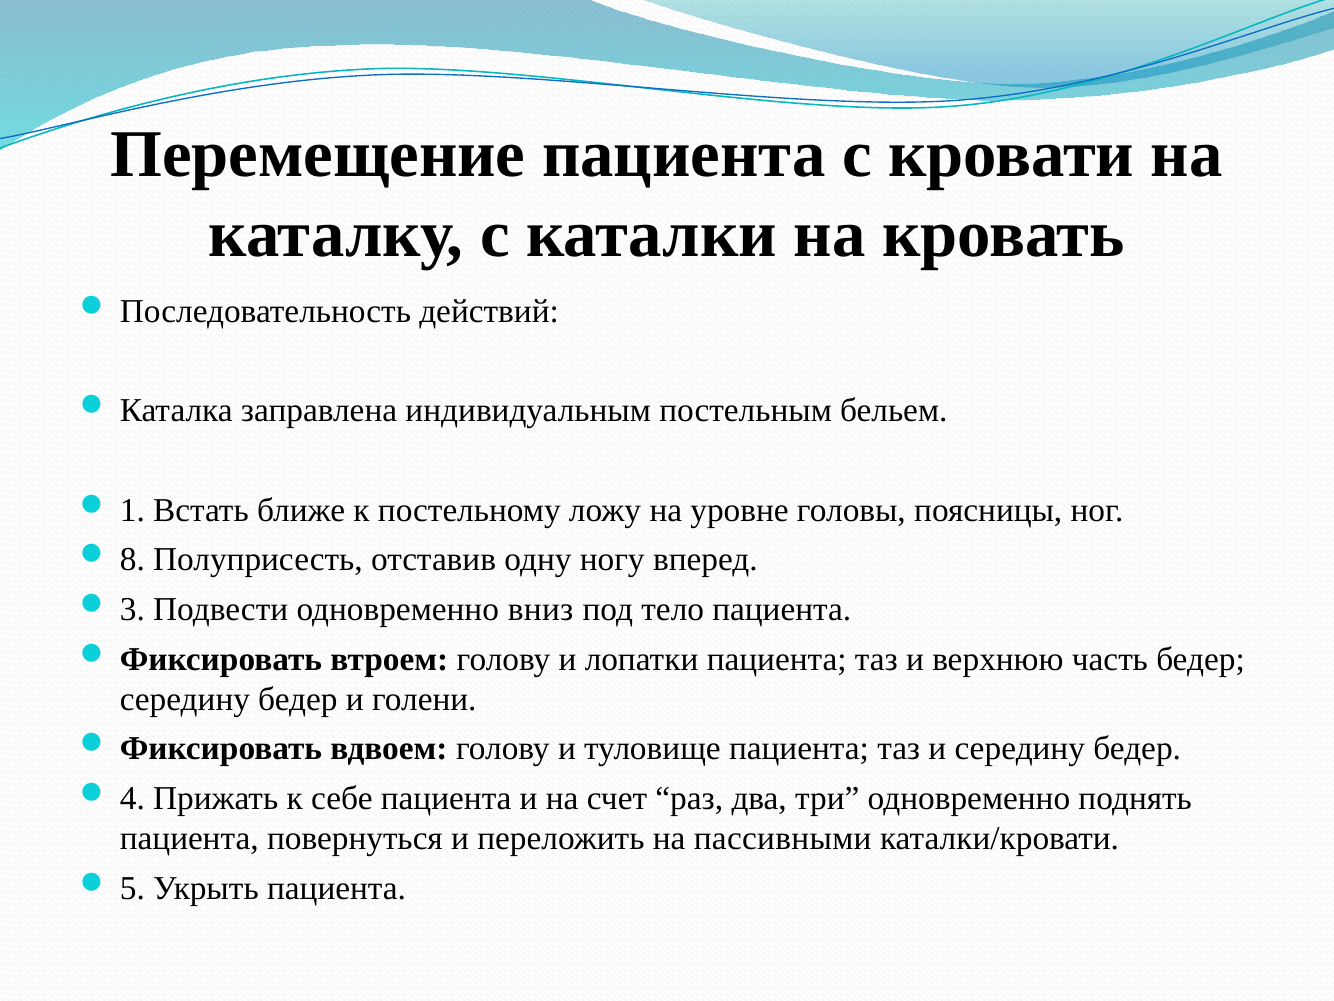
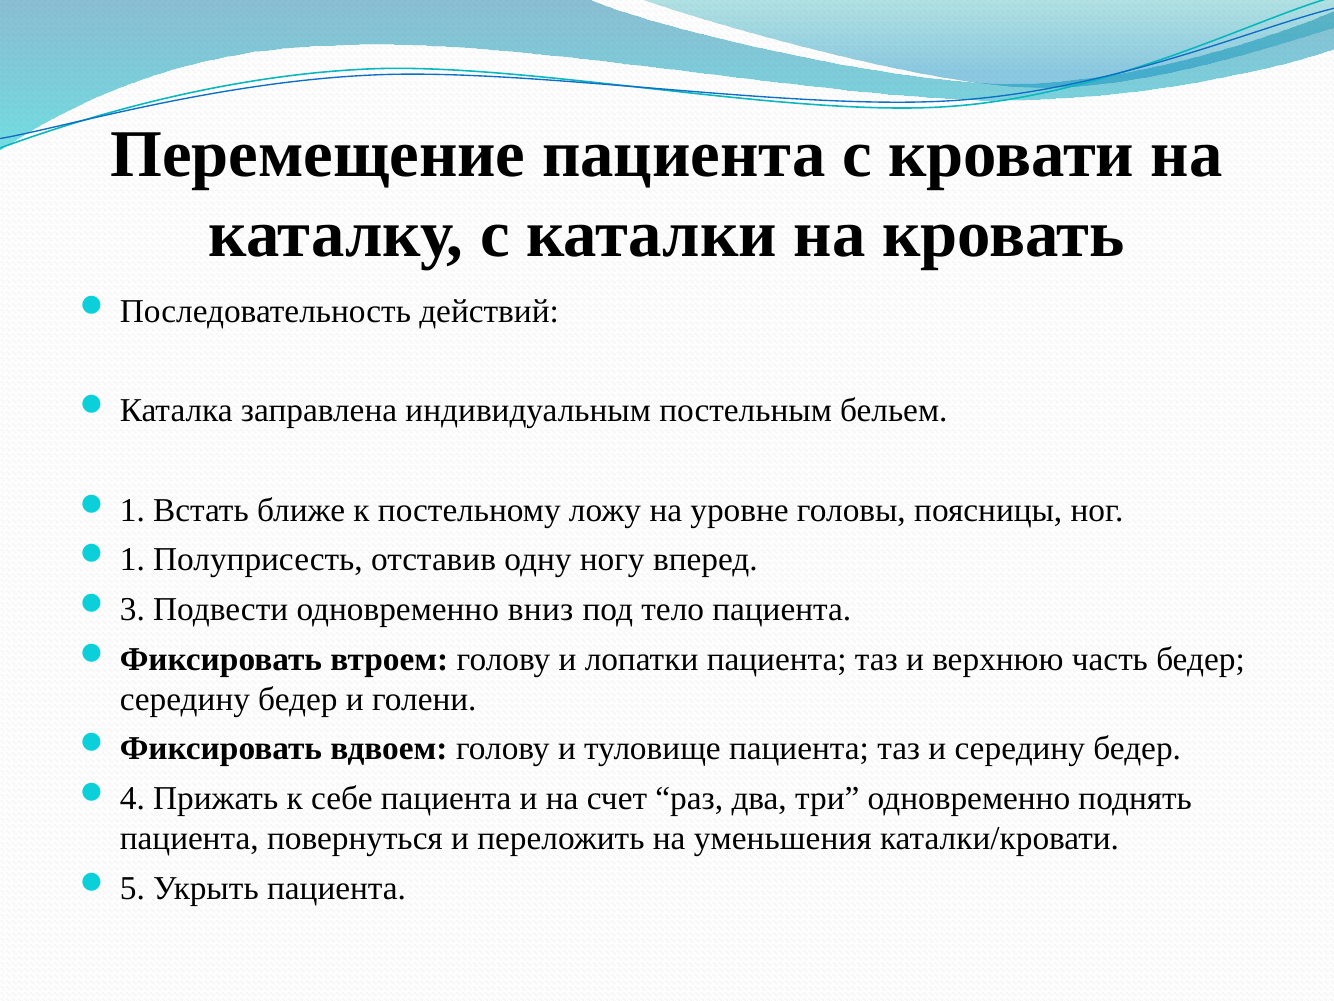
8 at (132, 559): 8 -> 1
пассивными: пассивными -> уменьшения
